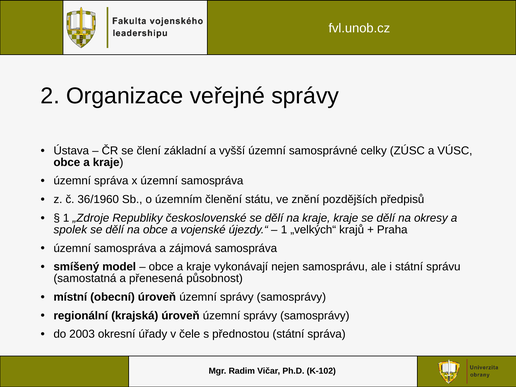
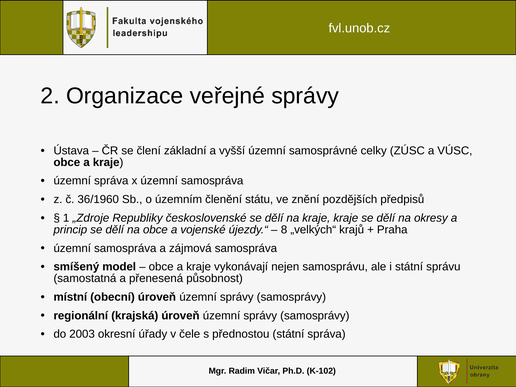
spolek: spolek -> princip
1 at (284, 230): 1 -> 8
